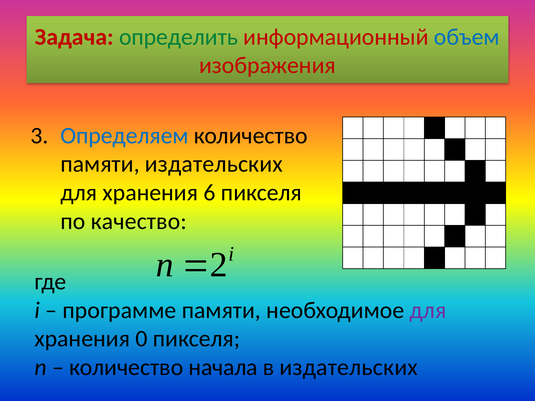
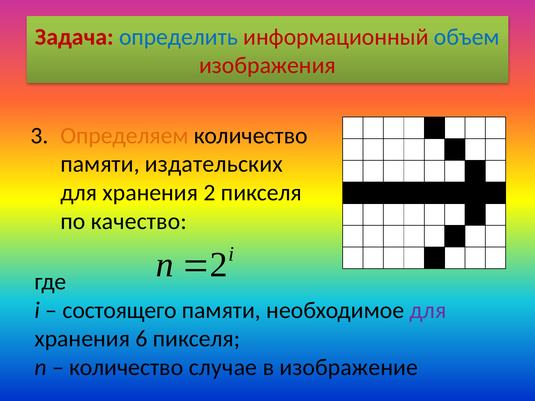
определить colour: green -> blue
Определяем colour: blue -> orange
хранения 6: 6 -> 2
программе: программе -> состоящего
0: 0 -> 6
начала: начала -> случае
в издательских: издательских -> изображение
